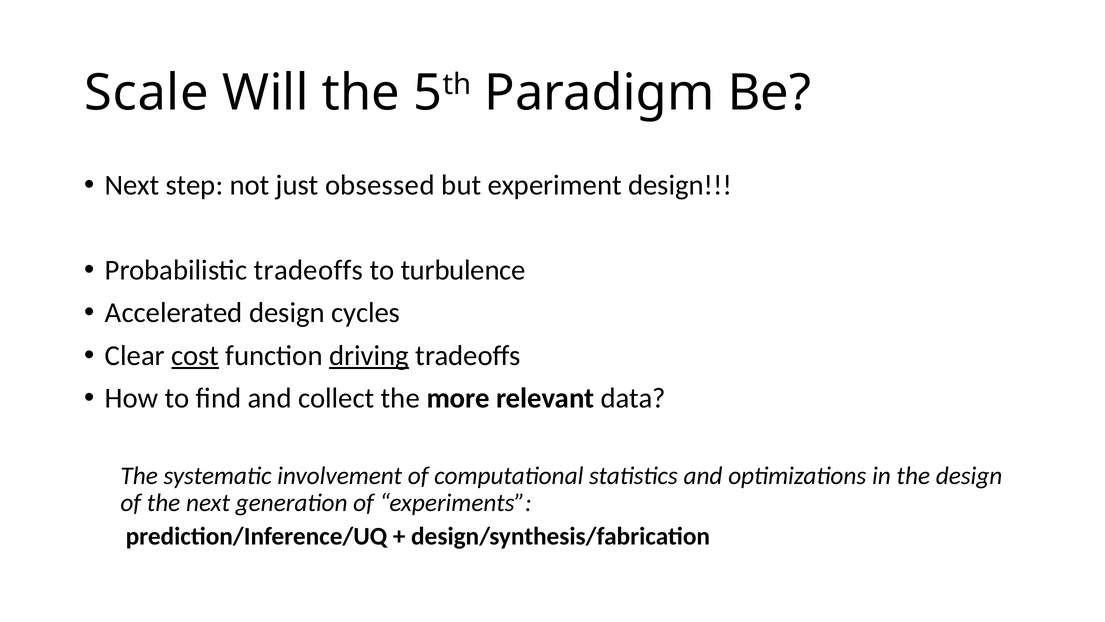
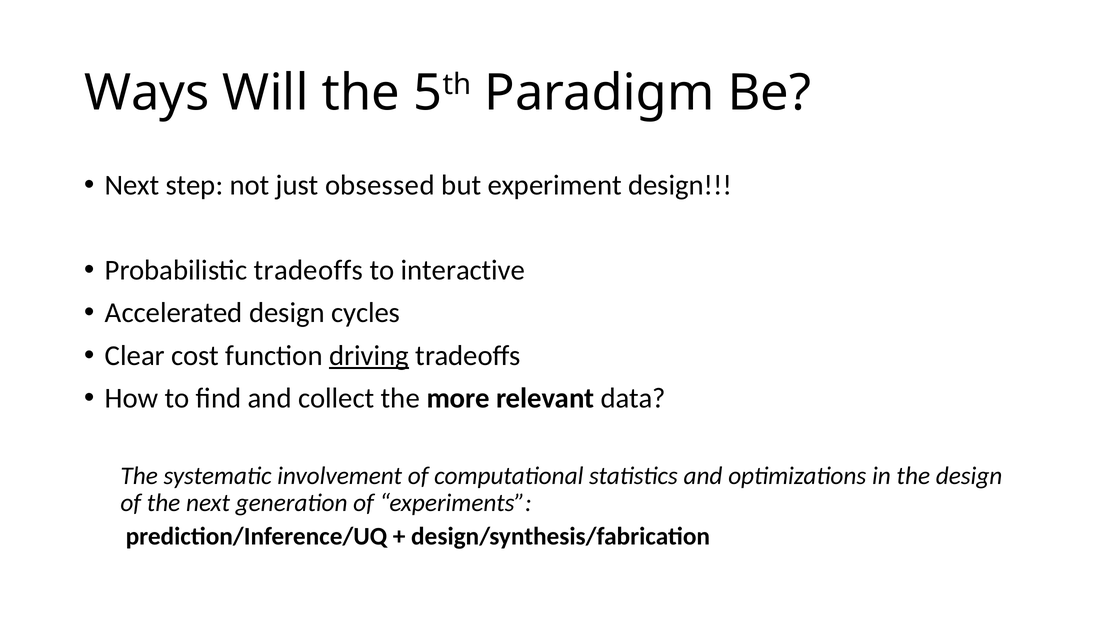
Scale: Scale -> Ways
turbulence: turbulence -> interactive
cost underline: present -> none
